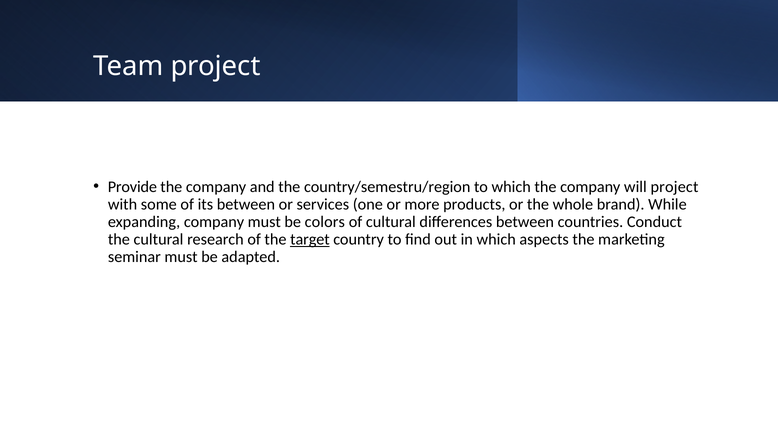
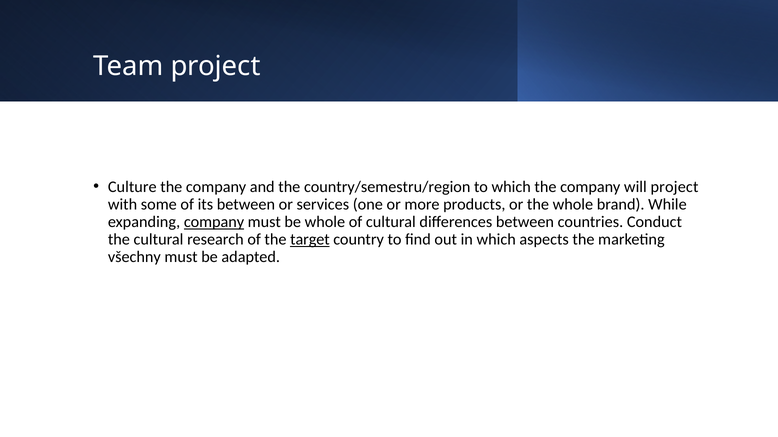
Provide: Provide -> Culture
company at (214, 222) underline: none -> present
be colors: colors -> whole
seminar: seminar -> všechny
